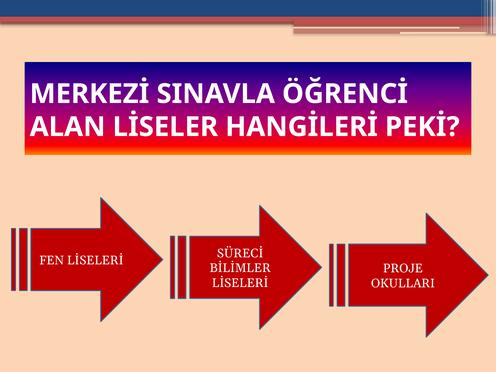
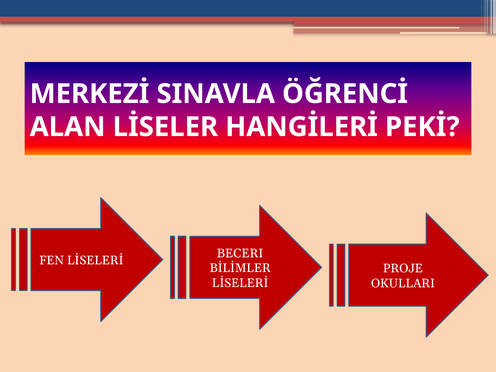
SÜRECİ: SÜRECİ -> BECERI
